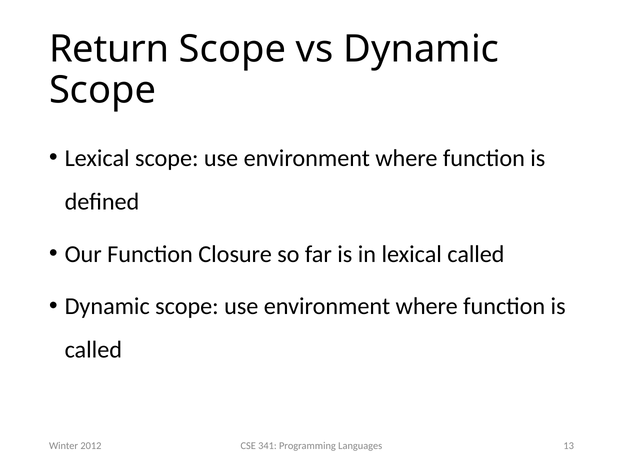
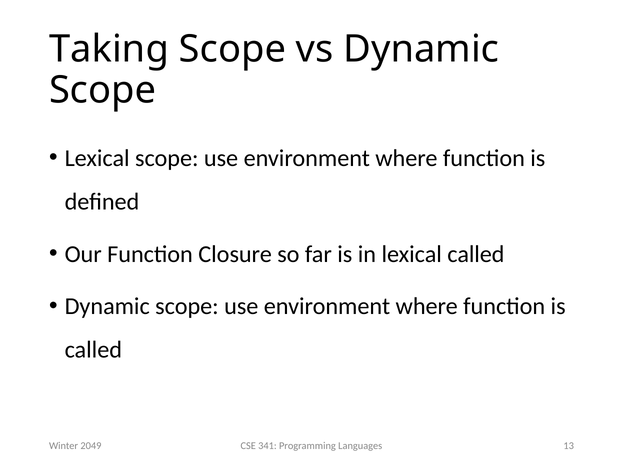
Return: Return -> Taking
2012: 2012 -> 2049
